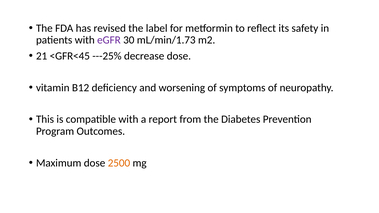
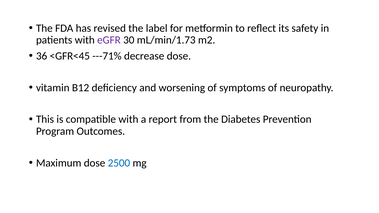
21: 21 -> 36
---25%: ---25% -> ---71%
2500 colour: orange -> blue
